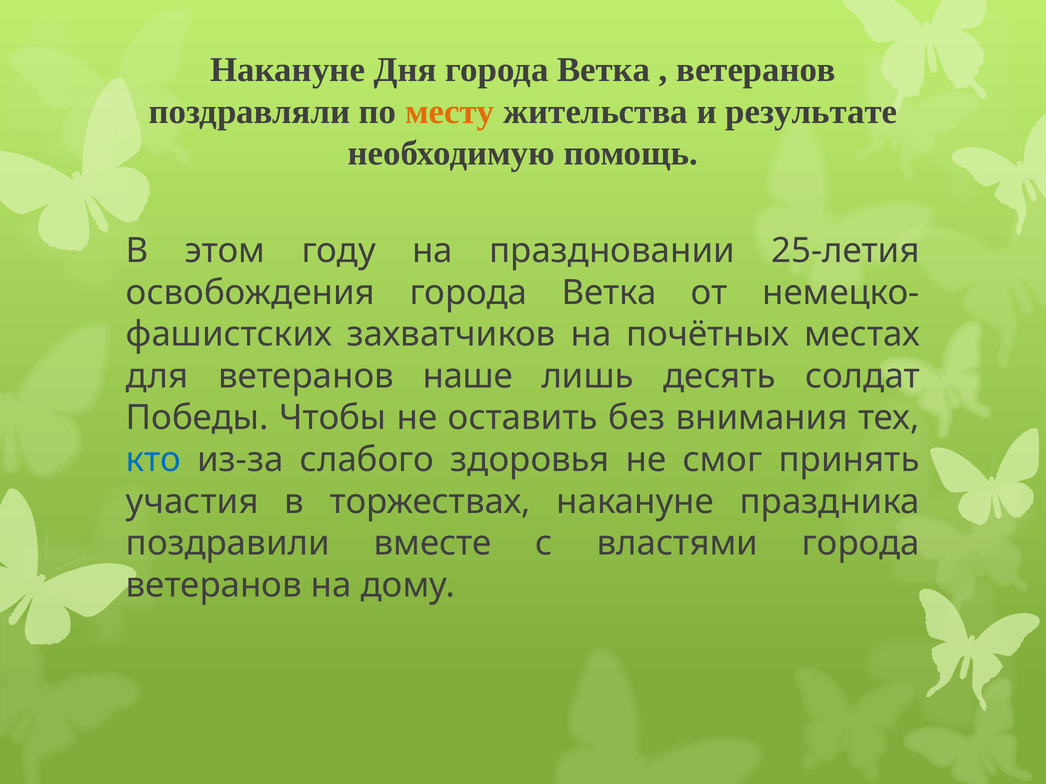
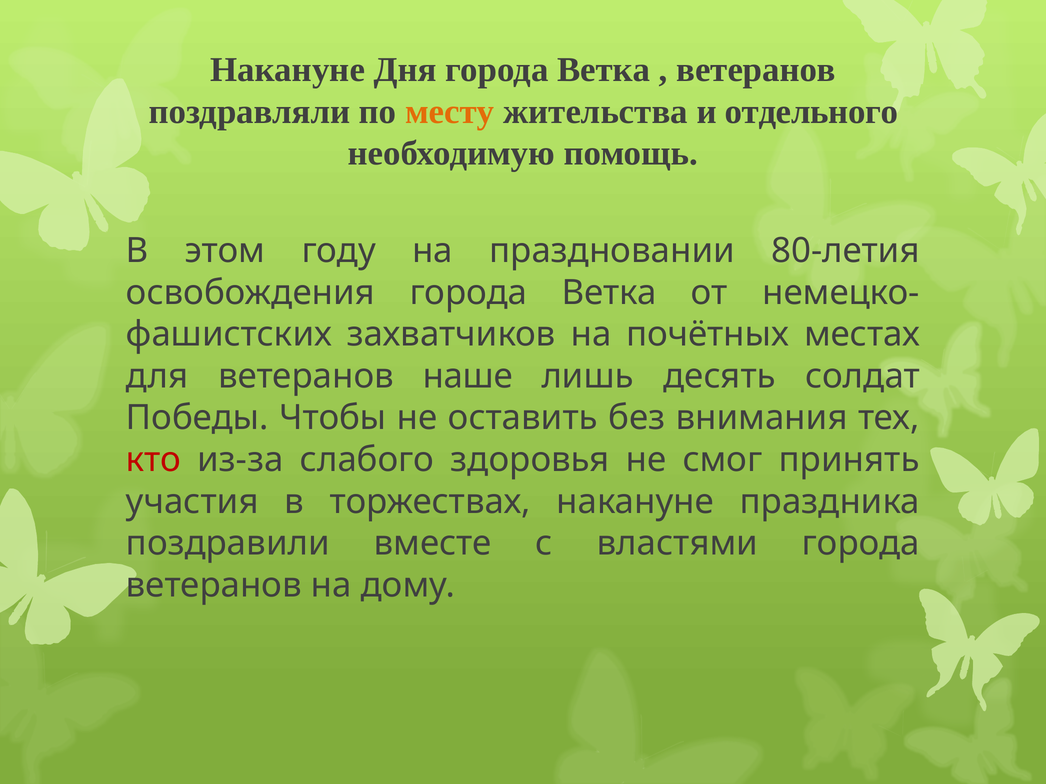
результате: результате -> отдельного
25-летия: 25-летия -> 80-летия
кто colour: blue -> red
